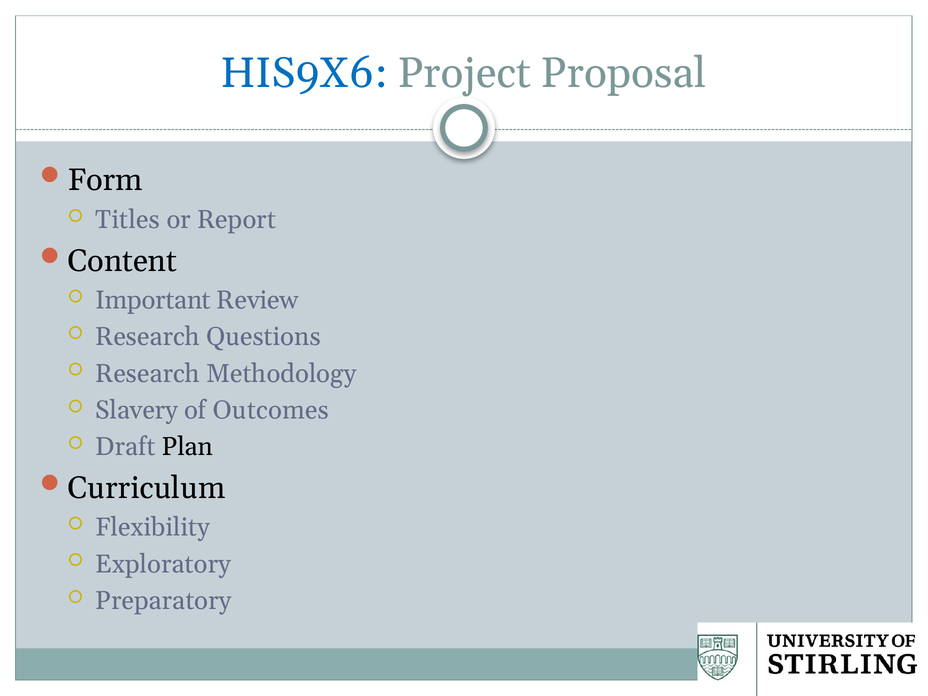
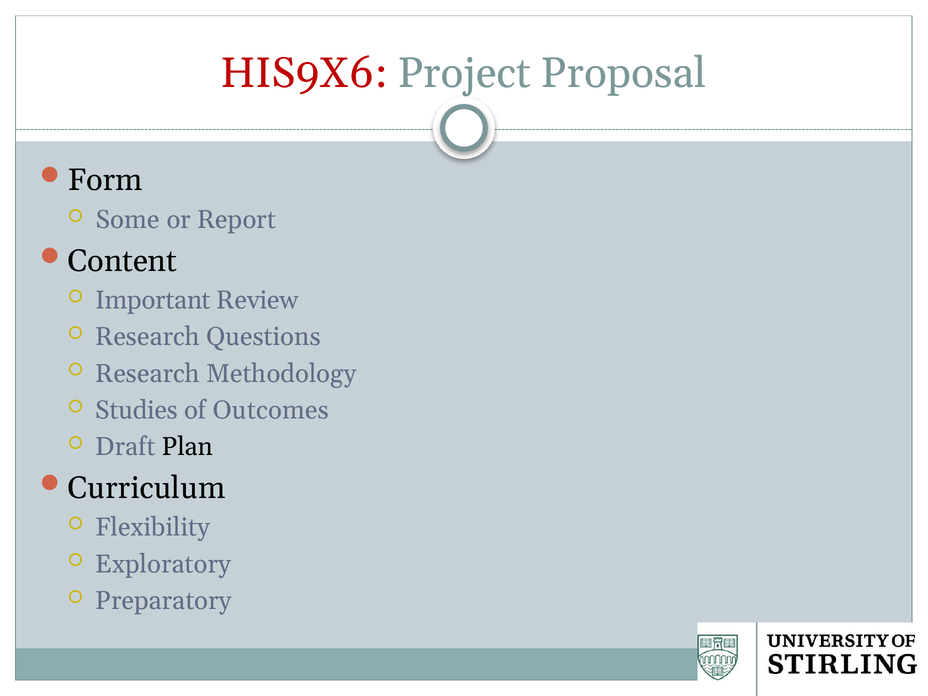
HIS9X6 colour: blue -> red
Titles: Titles -> Some
Slavery: Slavery -> Studies
